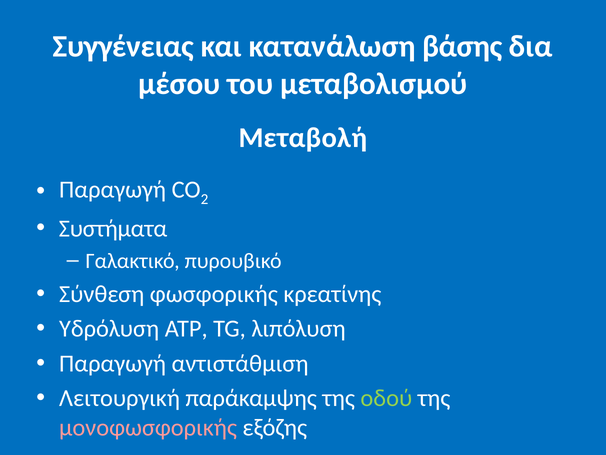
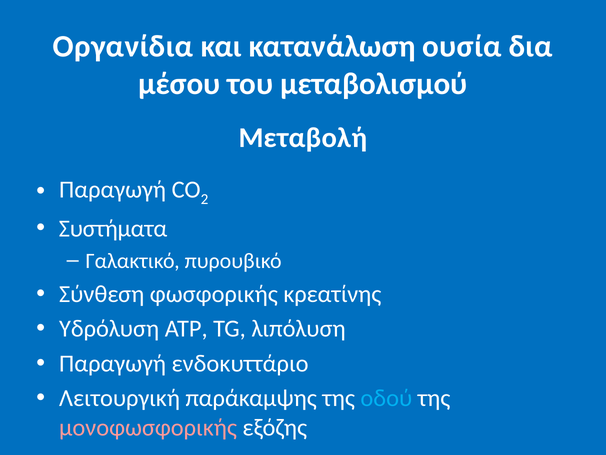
Συγγένειας: Συγγένειας -> Οργανίδια
βάσης: βάσης -> ουσία
αντιστάθμιση: αντιστάθμιση -> ενδοκυττάριο
οδού colour: light green -> light blue
